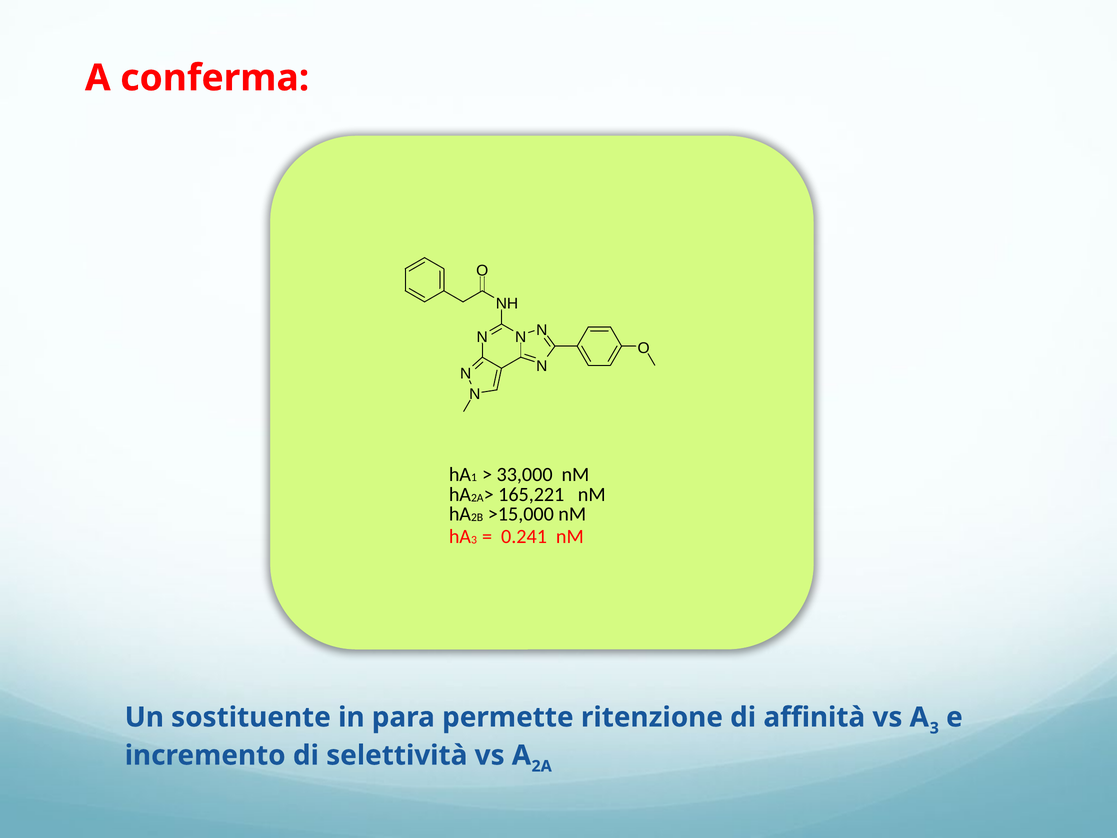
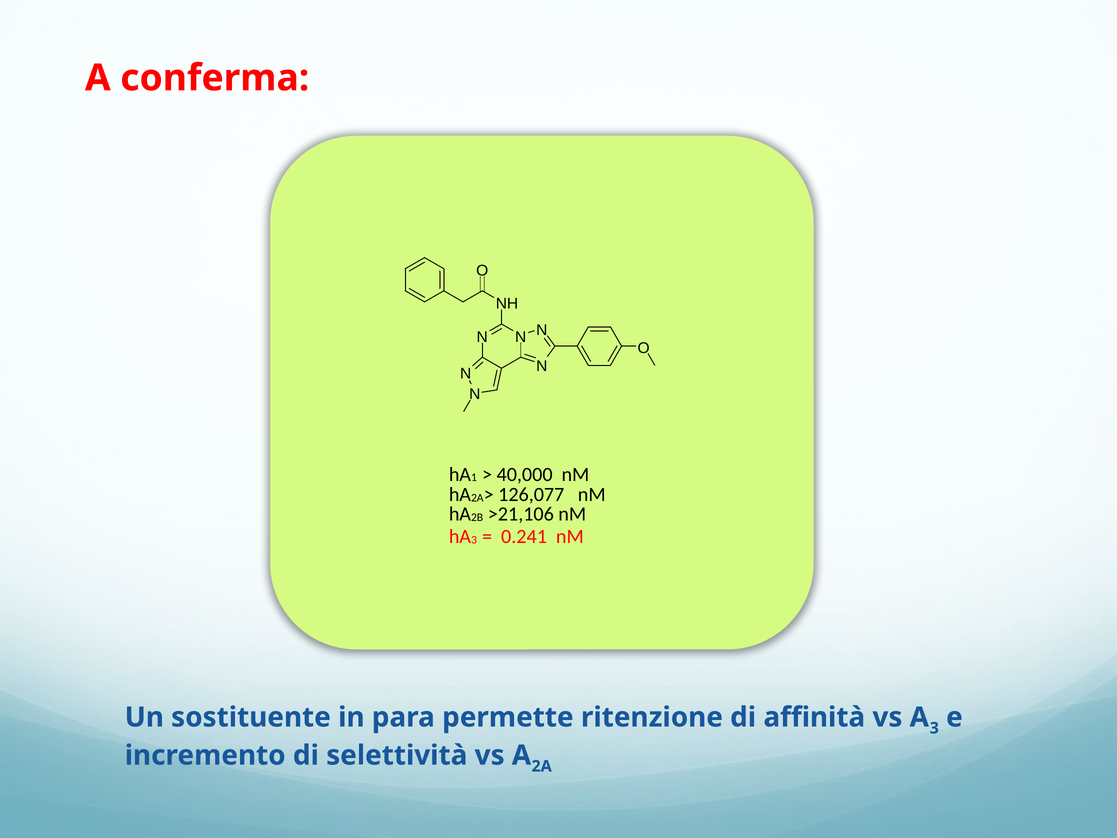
33,000: 33,000 -> 40,000
165,221: 165,221 -> 126,077
>15,000: >15,000 -> >21,106
